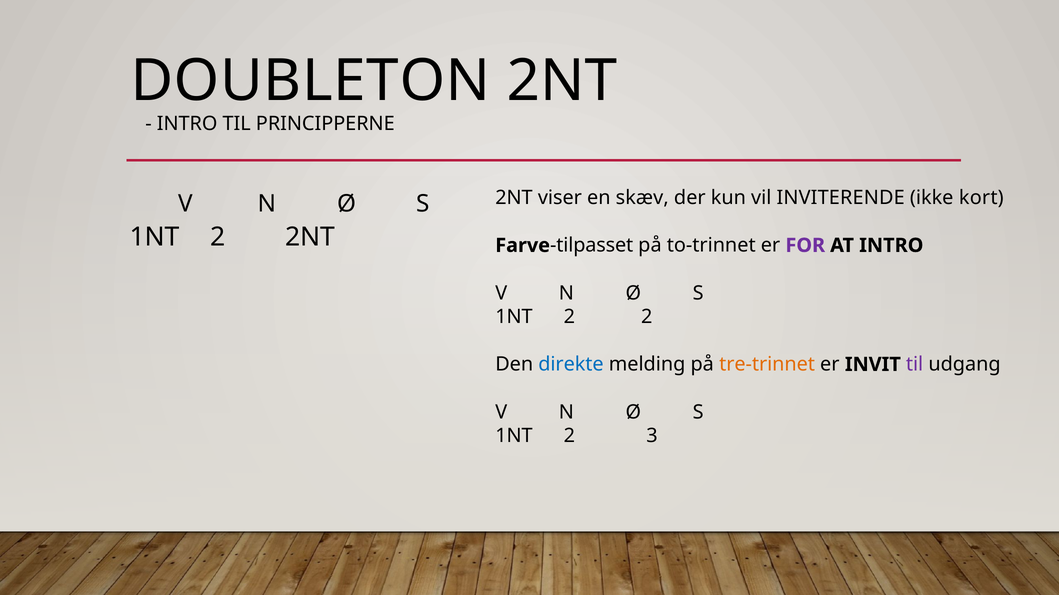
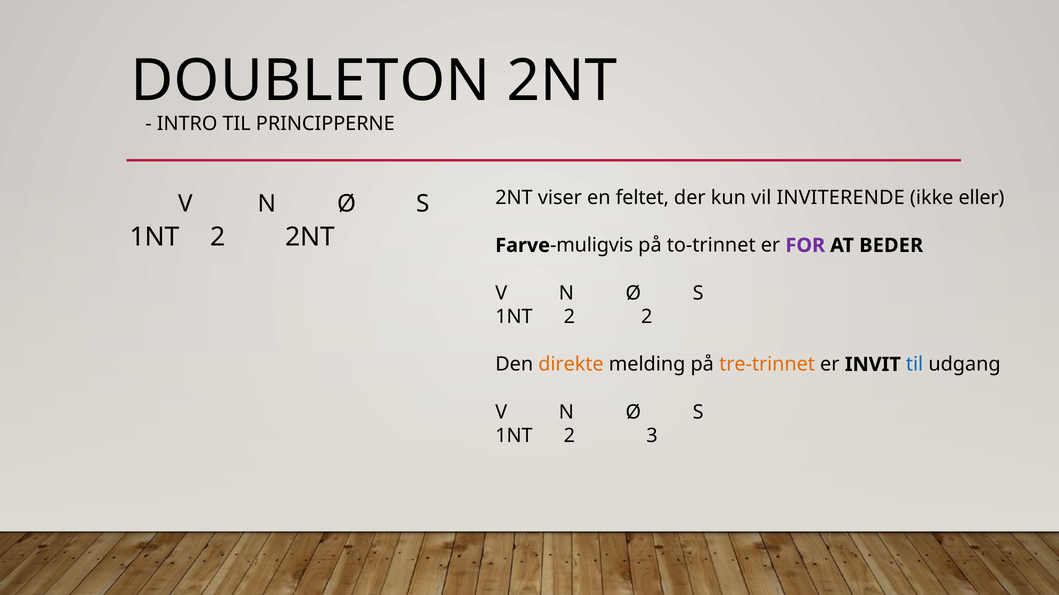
skæv: skæv -> feltet
kort: kort -> eller
tilpasset: tilpasset -> muligvis
AT INTRO: INTRO -> BEDER
direkte colour: blue -> orange
til at (915, 365) colour: purple -> blue
